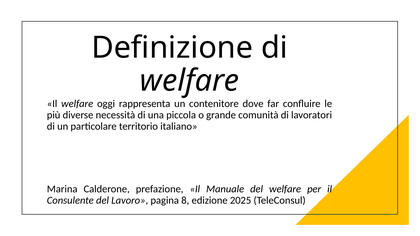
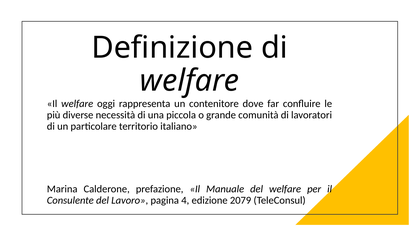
8: 8 -> 4
2025: 2025 -> 2079
